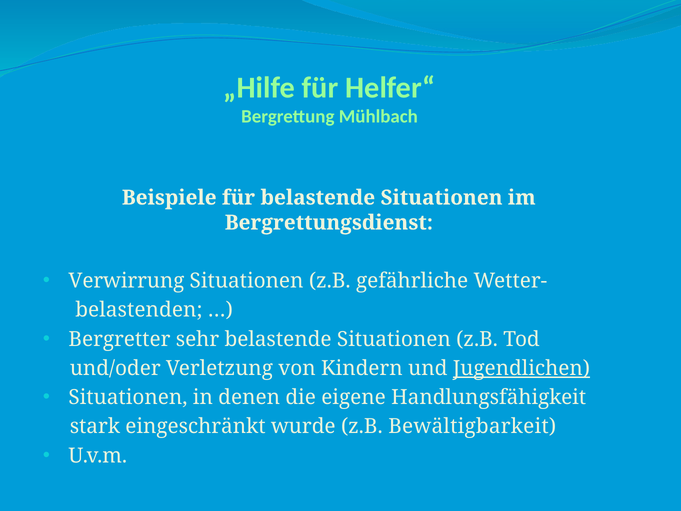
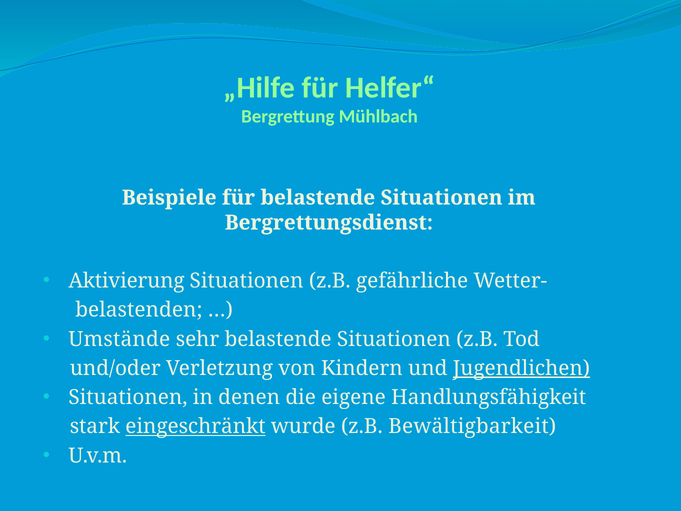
Verwirrung: Verwirrung -> Aktivierung
Bergretter: Bergretter -> Umstände
eingeschränkt underline: none -> present
